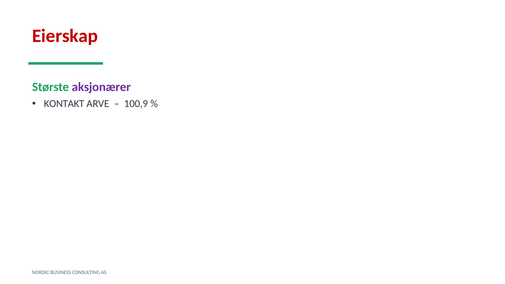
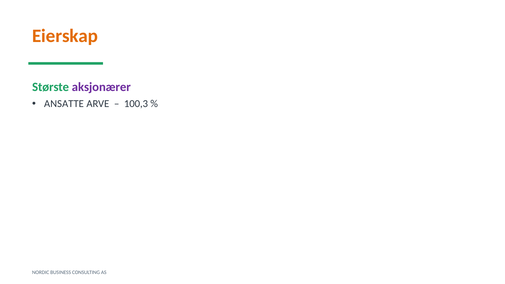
Eierskap colour: red -> orange
KONTAKT: KONTAKT -> ANSATTE
100,9: 100,9 -> 100,3
